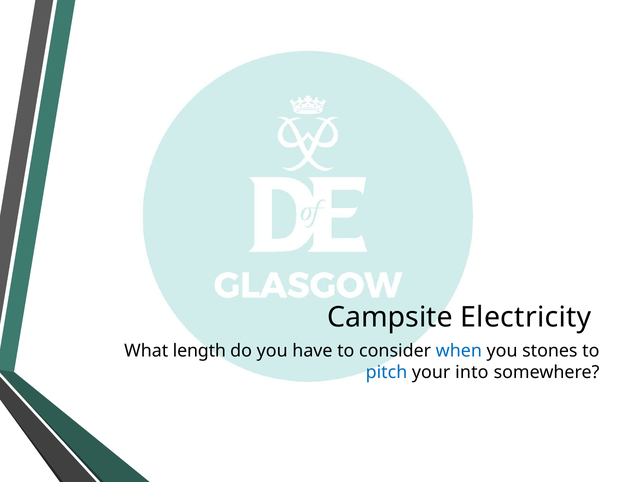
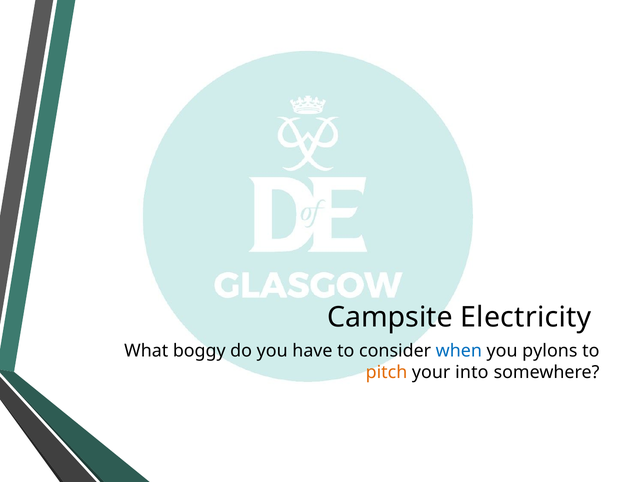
length: length -> boggy
stones: stones -> pylons
pitch colour: blue -> orange
